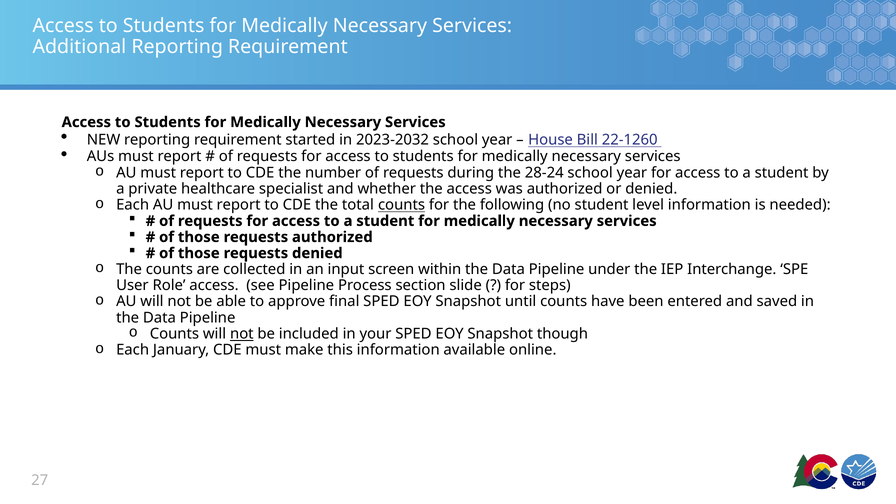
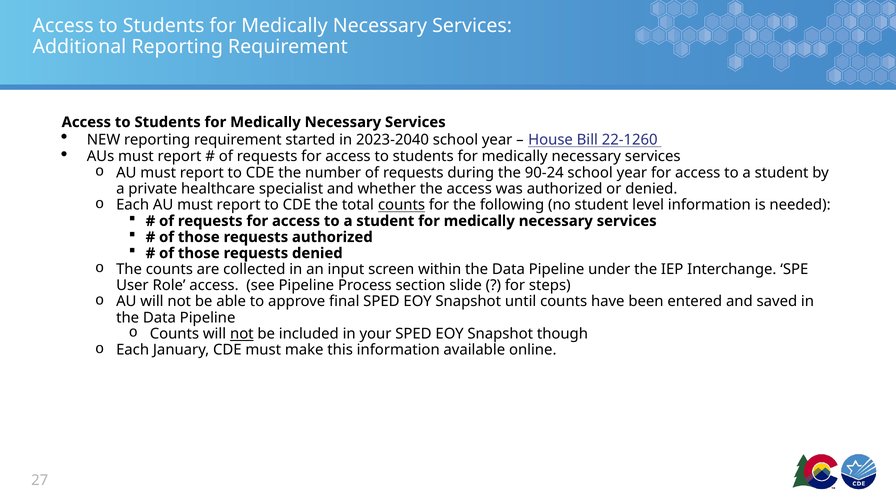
2023-2032: 2023-2032 -> 2023-2040
28-24: 28-24 -> 90-24
